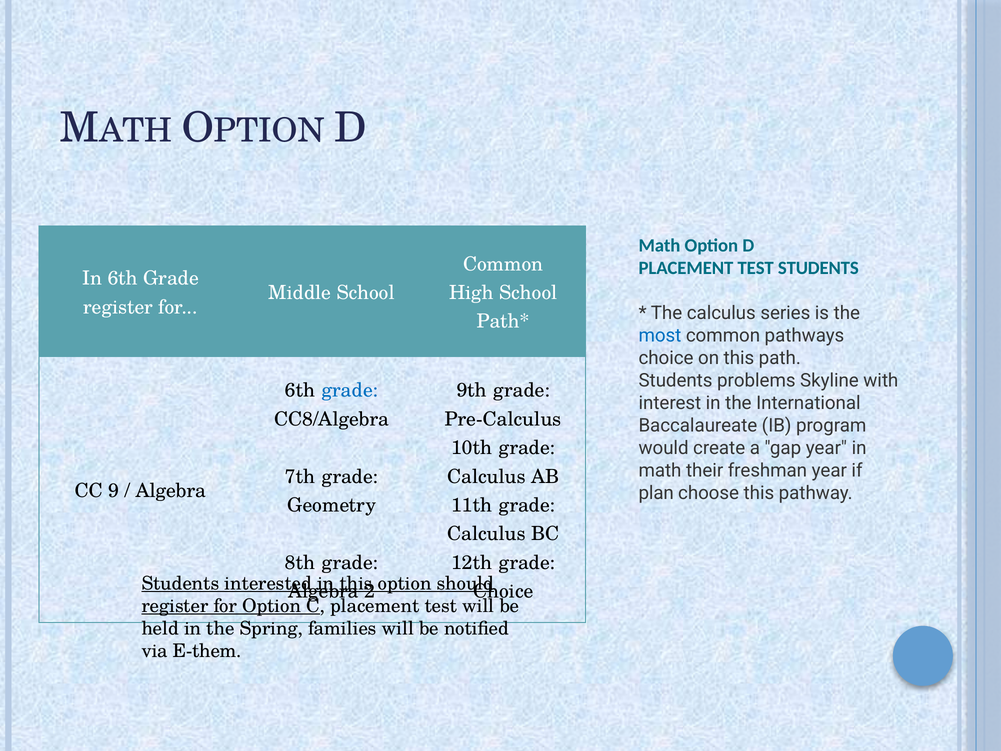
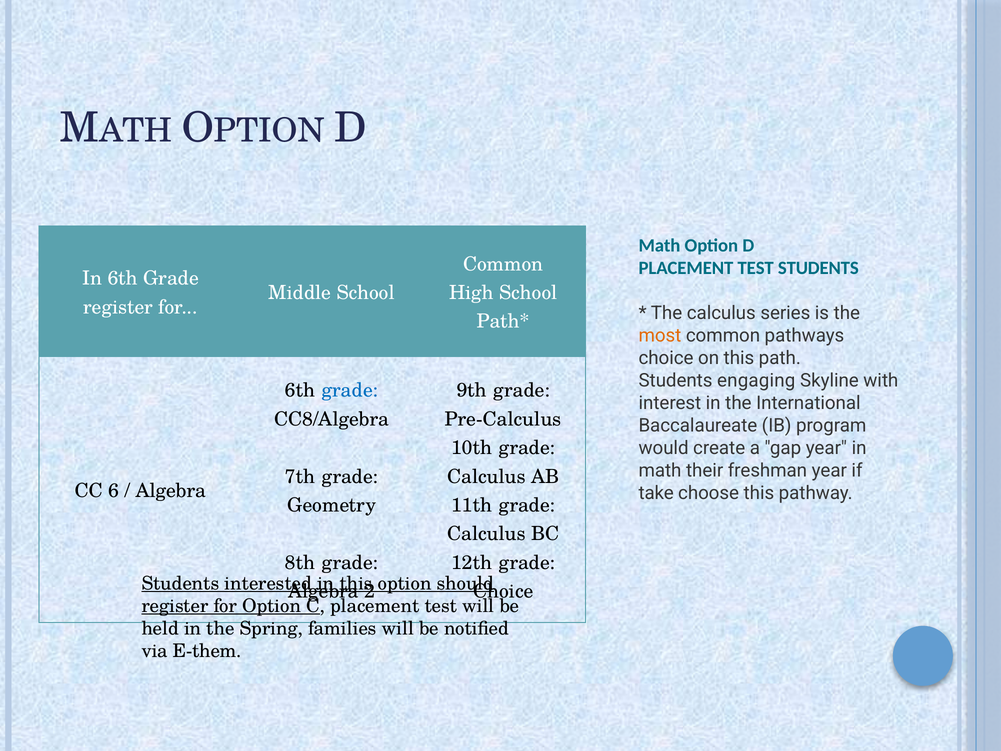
most colour: blue -> orange
problems: problems -> engaging
9: 9 -> 6
plan: plan -> take
